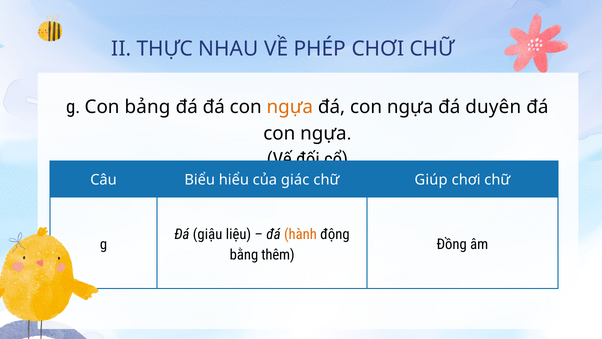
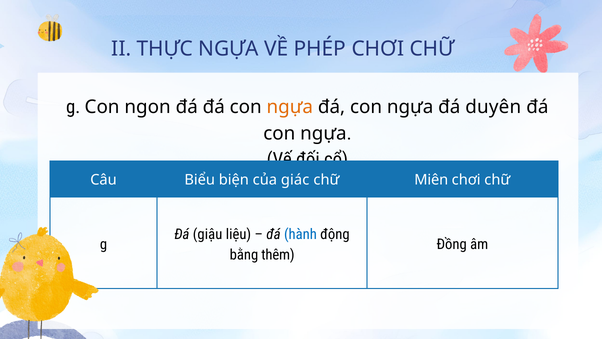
THỰC NHAU: NHAU -> NGỰA
bảng: bảng -> ngon
hiểu: hiểu -> biện
Giúp: Giúp -> Miên
hành colour: orange -> blue
